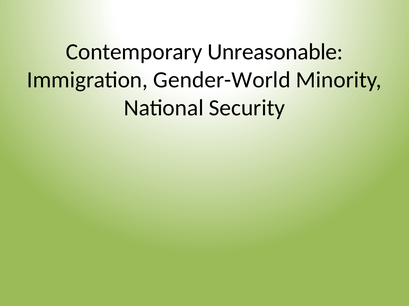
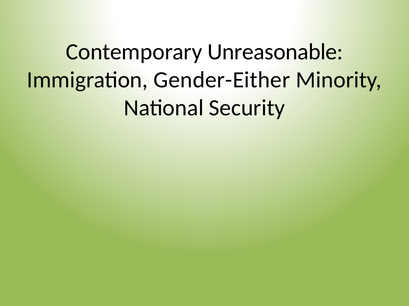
Gender-World: Gender-World -> Gender-Either
